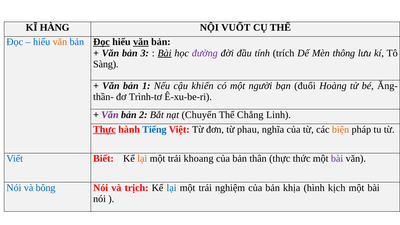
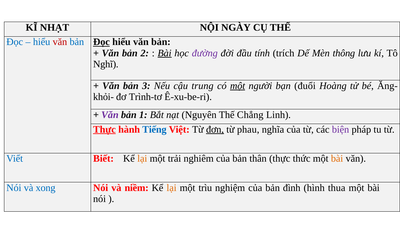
HÀNG: HÀNG -> NHẠT
VUỐT: VUỐT -> NGÀY
văn at (60, 42) colour: orange -> red
văn at (141, 42) underline: present -> none
3: 3 -> 2
Sàng: Sàng -> Nghĩ
1: 1 -> 3
khiến: khiến -> trung
một at (238, 86) underline: none -> present
thần-: thần- -> khỏi-
2: 2 -> 1
Chuyến: Chuyến -> Nguyên
đơn underline: none -> present
biện colour: orange -> purple
khoang: khoang -> nghiêm
bài at (337, 159) colour: purple -> orange
bông: bông -> xong
trịch: trịch -> niềm
lại at (172, 188) colour: blue -> orange
trái: trái -> trìu
khịa: khịa -> đình
kịch: kịch -> thua
